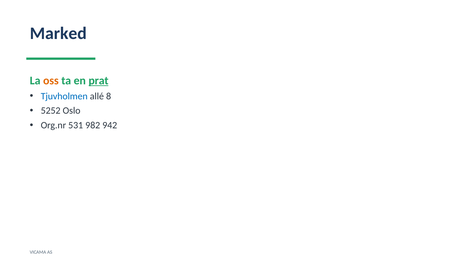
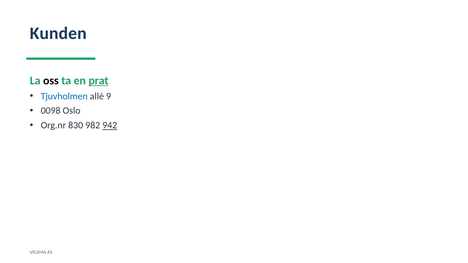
Marked: Marked -> Kunden
oss colour: orange -> black
8: 8 -> 9
5252: 5252 -> 0098
531: 531 -> 830
942 underline: none -> present
